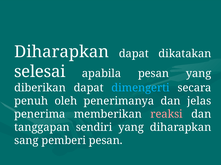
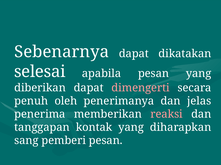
Diharapkan at (62, 52): Diharapkan -> Sebenarnya
dimengerti colour: light blue -> pink
sendiri: sendiri -> kontak
